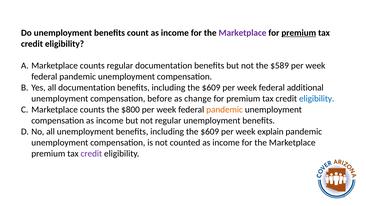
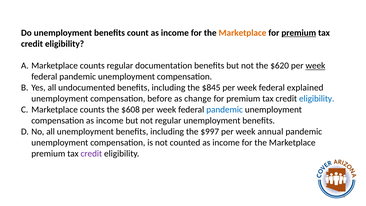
Marketplace at (242, 33) colour: purple -> orange
$589: $589 -> $620
week at (315, 66) underline: none -> present
all documentation: documentation -> undocumented
$609 at (211, 88): $609 -> $845
additional: additional -> explained
$800: $800 -> $608
pandemic at (225, 110) colour: orange -> blue
$609 at (210, 132): $609 -> $997
explain: explain -> annual
